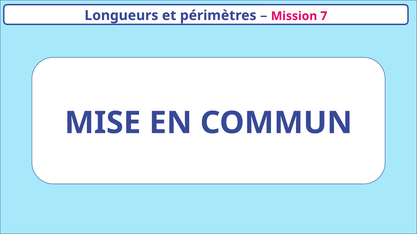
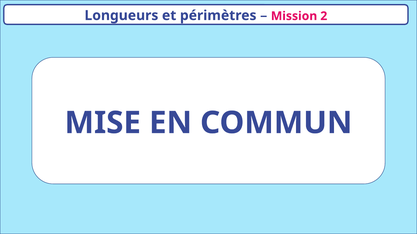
7: 7 -> 2
